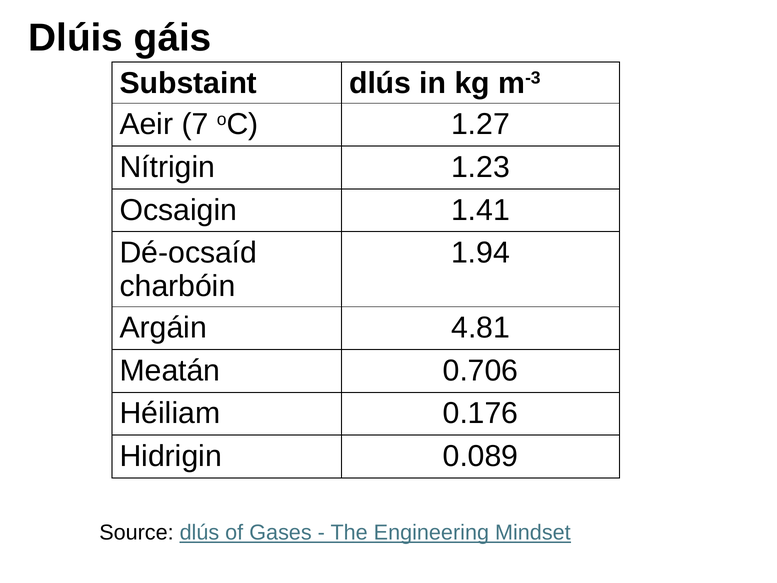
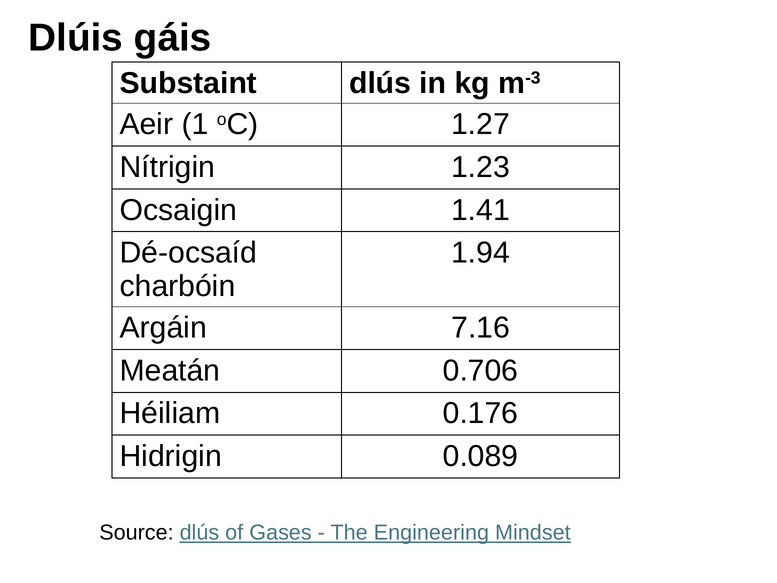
7: 7 -> 1
4.81: 4.81 -> 7.16
